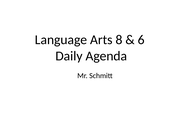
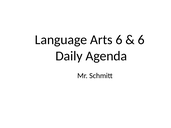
Arts 8: 8 -> 6
